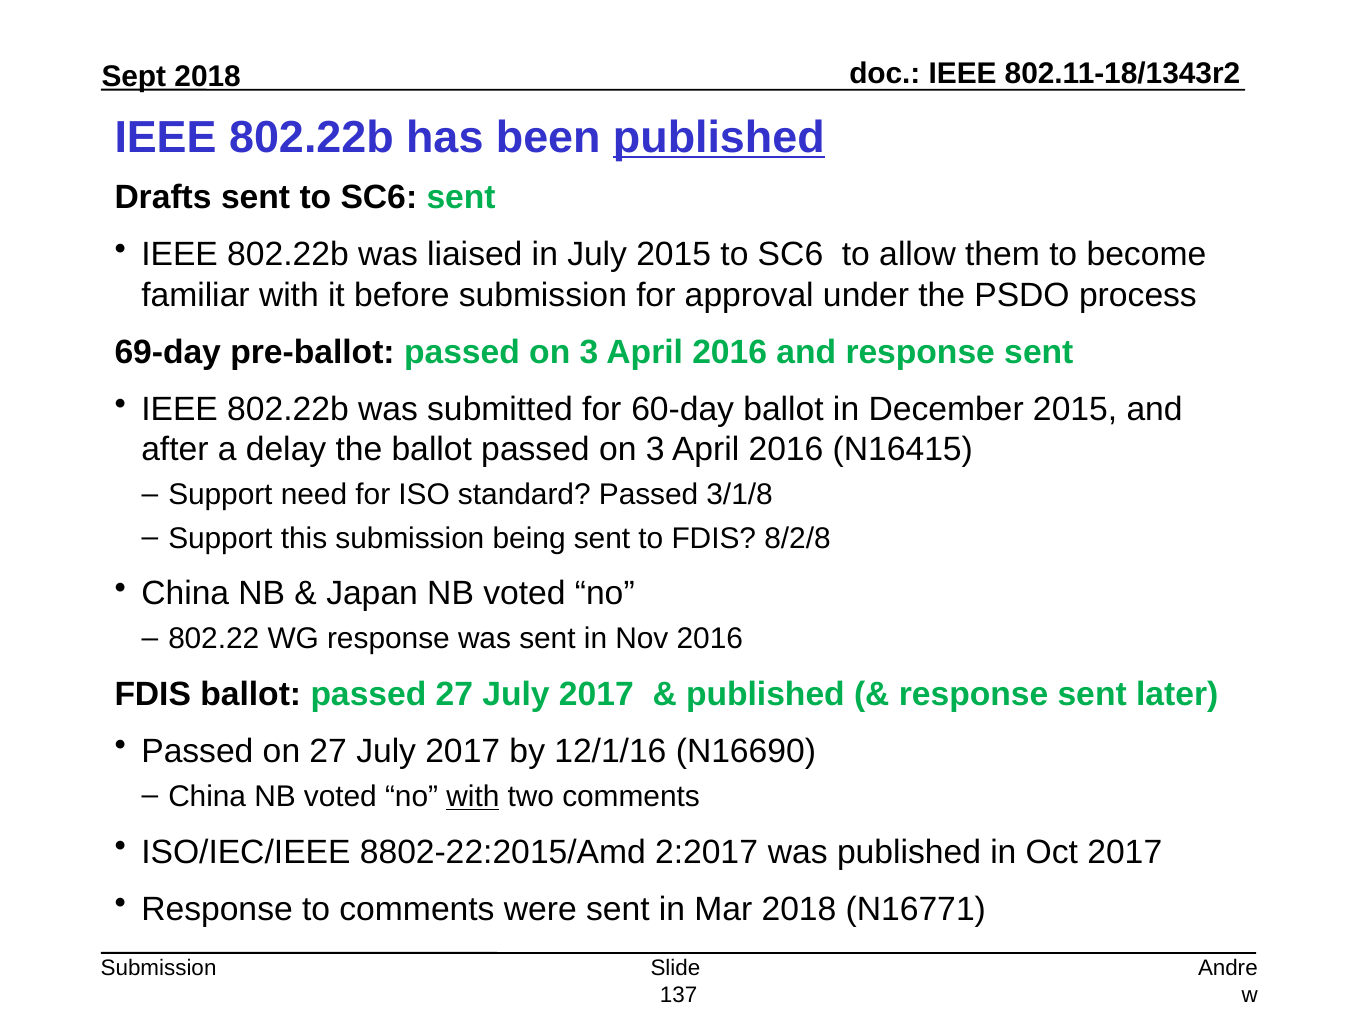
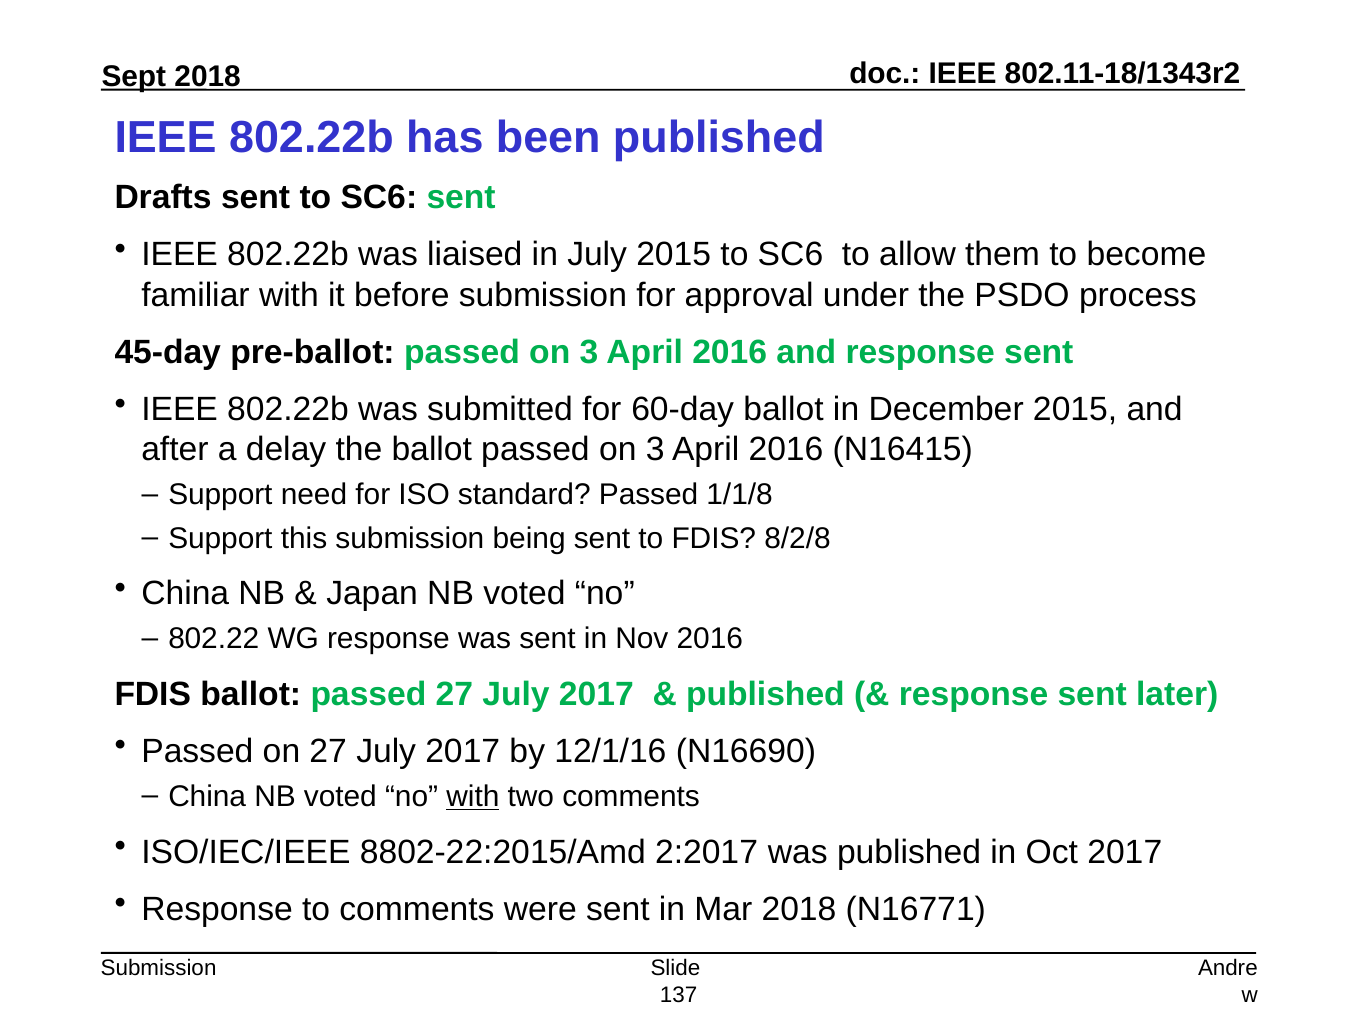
published at (719, 138) underline: present -> none
69-day: 69-day -> 45-day
3/1/8: 3/1/8 -> 1/1/8
